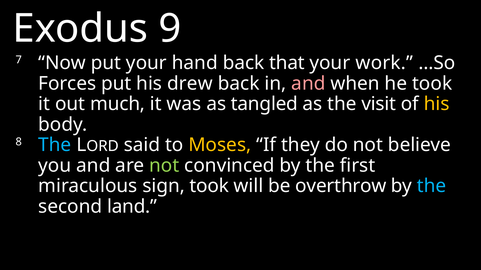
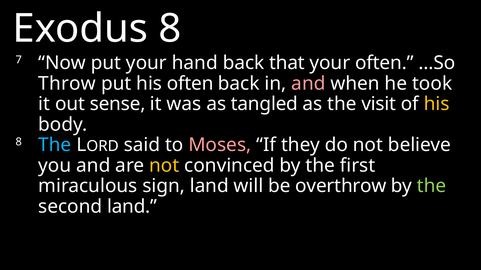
Exodus 9: 9 -> 8
your work: work -> often
Forces: Forces -> Throw
his drew: drew -> often
much: much -> sense
Moses colour: yellow -> pink
not at (164, 166) colour: light green -> yellow
sign took: took -> land
the at (432, 186) colour: light blue -> light green
